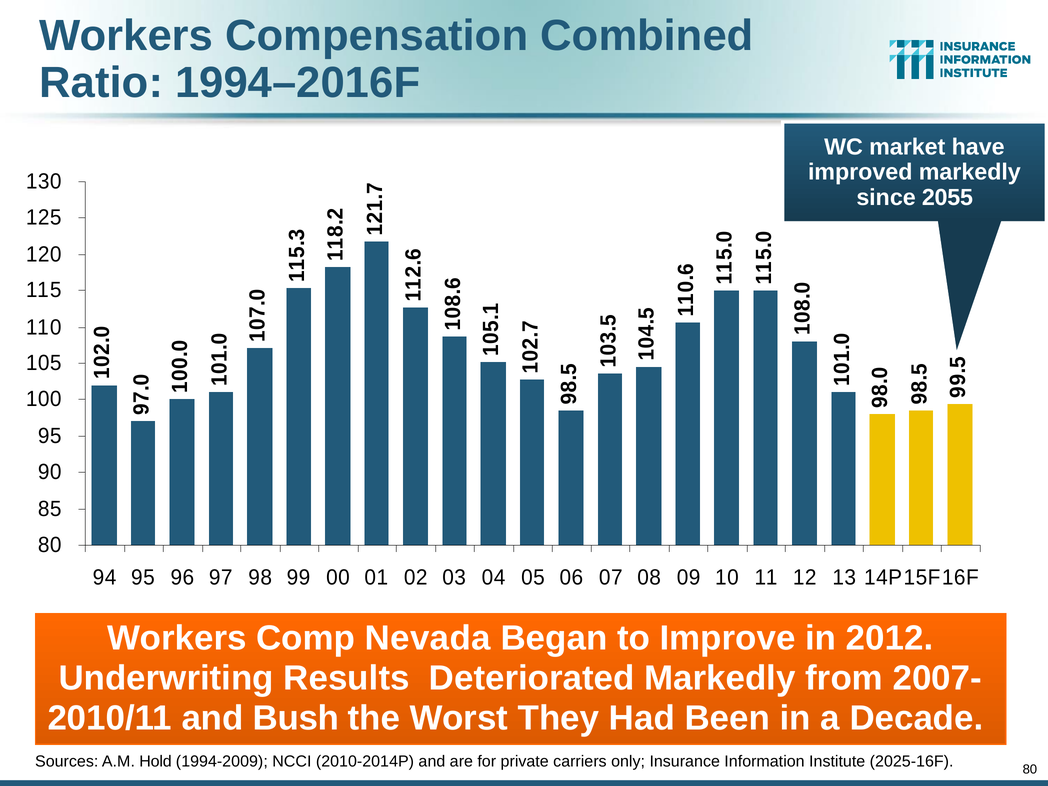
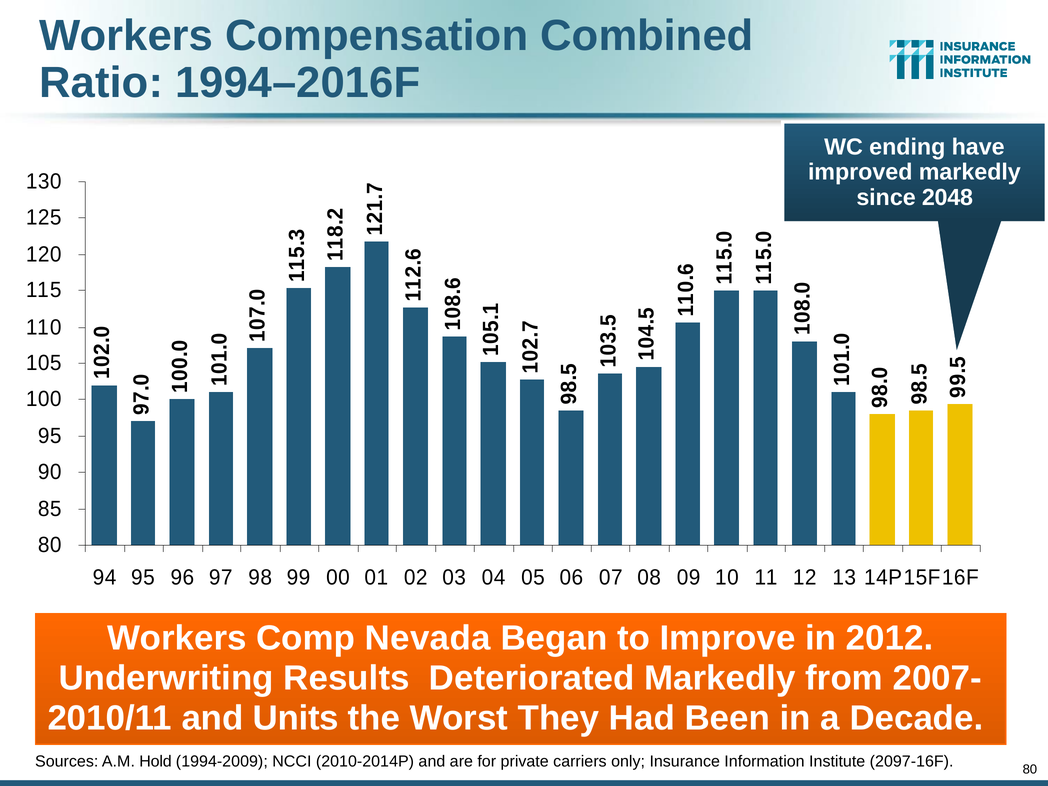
market: market -> ending
2055: 2055 -> 2048
Bush: Bush -> Units
2025-16F: 2025-16F -> 2097-16F
